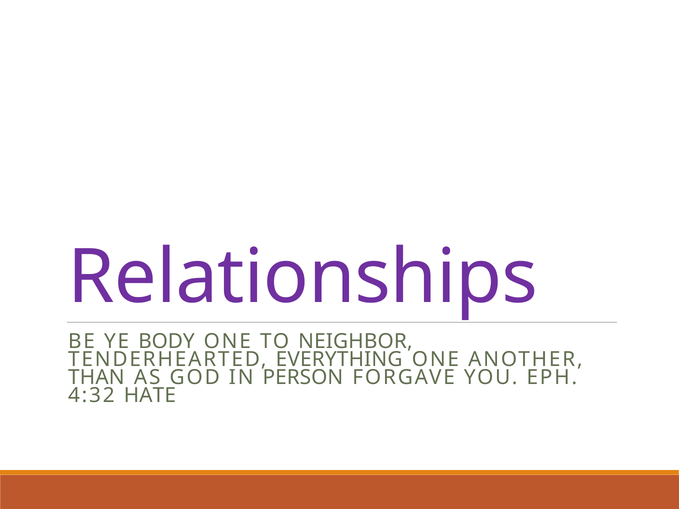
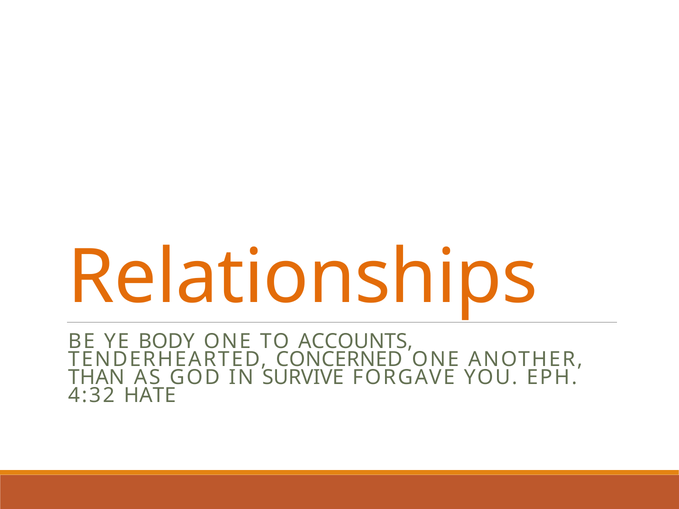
Relationships colour: purple -> orange
NEIGHBOR: NEIGHBOR -> ACCOUNTS
EVERYTHING: EVERYTHING -> CONCERNED
PERSON: PERSON -> SURVIVE
